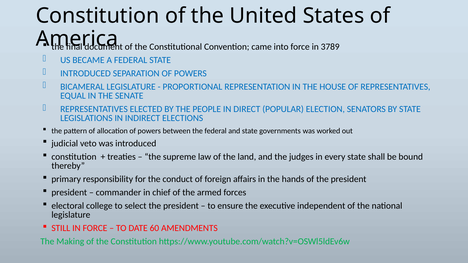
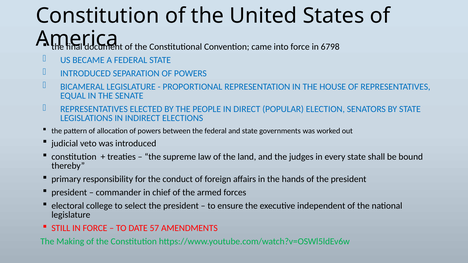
3789: 3789 -> 6798
60: 60 -> 57
